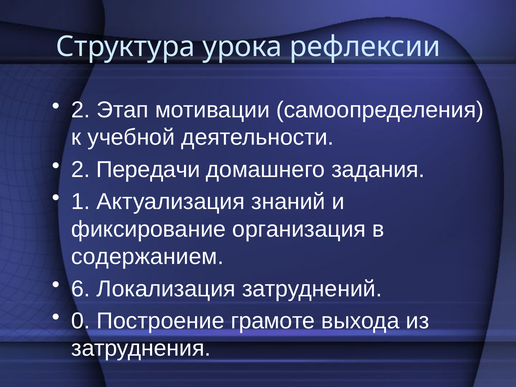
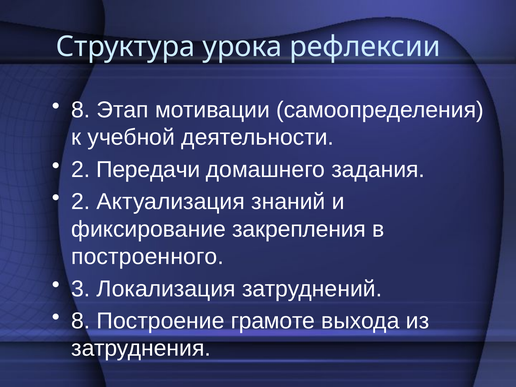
2 at (81, 110): 2 -> 8
1 at (81, 202): 1 -> 2
организация: организация -> закрепления
содержанием: содержанием -> построенного
6: 6 -> 3
0 at (81, 321): 0 -> 8
